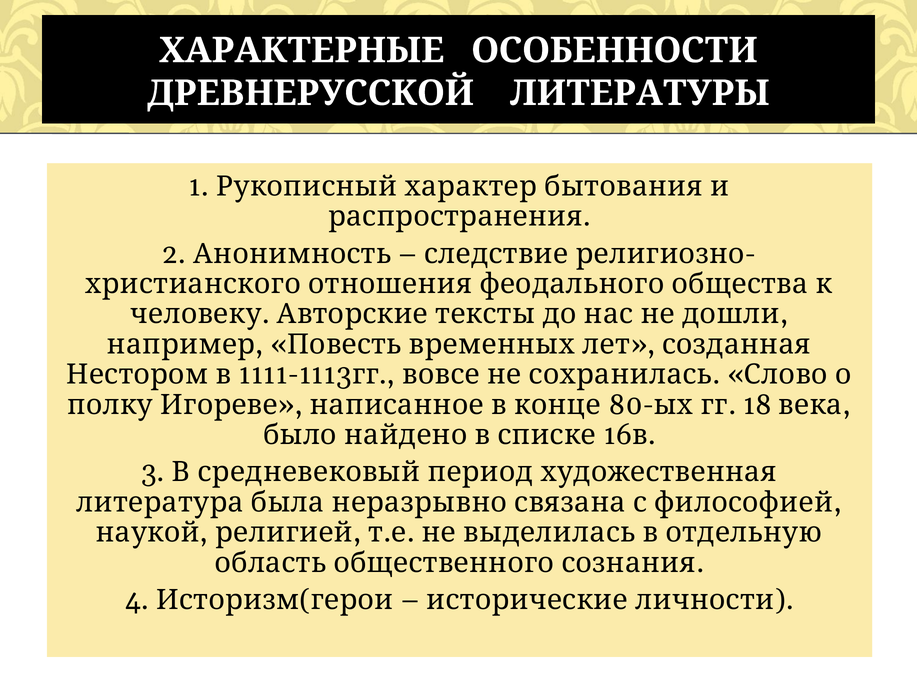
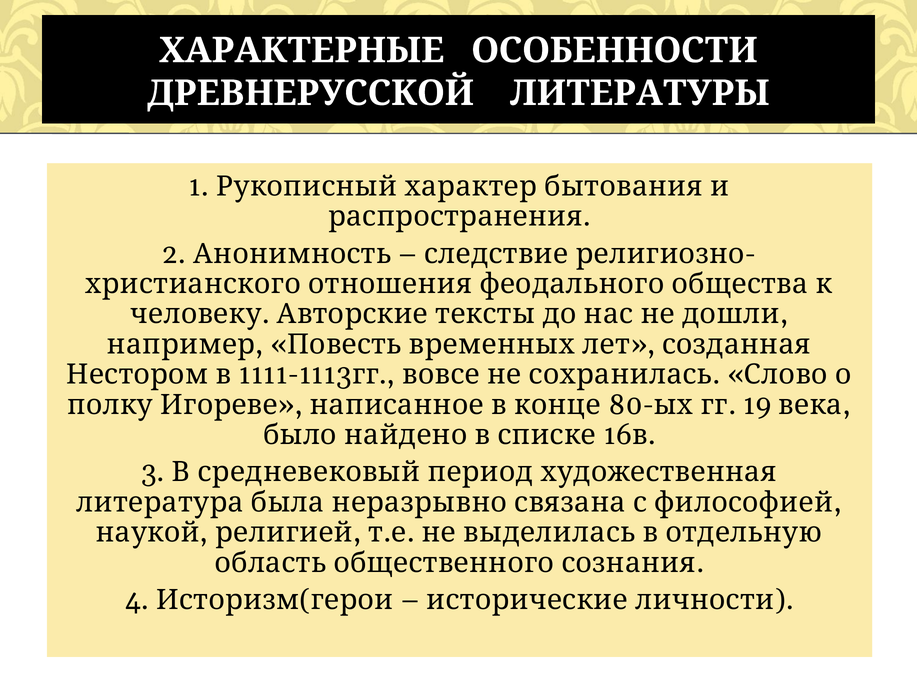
18: 18 -> 19
